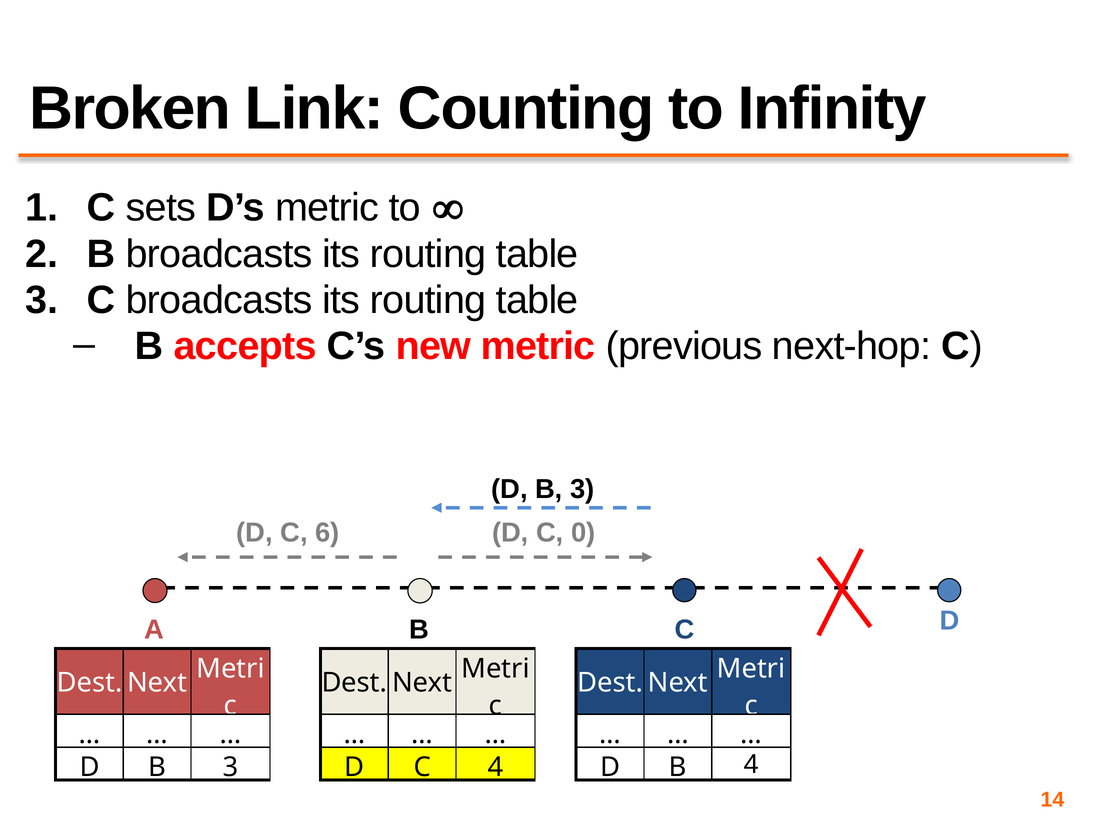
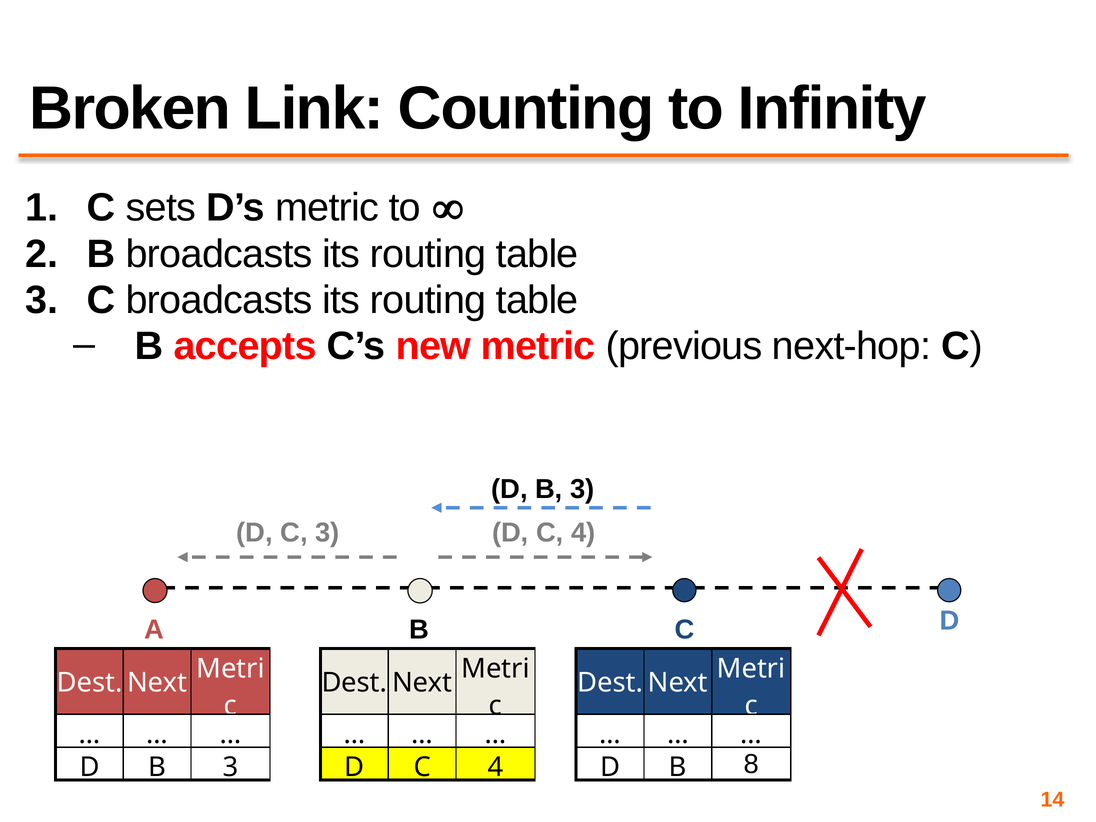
C 6: 6 -> 3
0 at (583, 533): 0 -> 4
B 4: 4 -> 8
